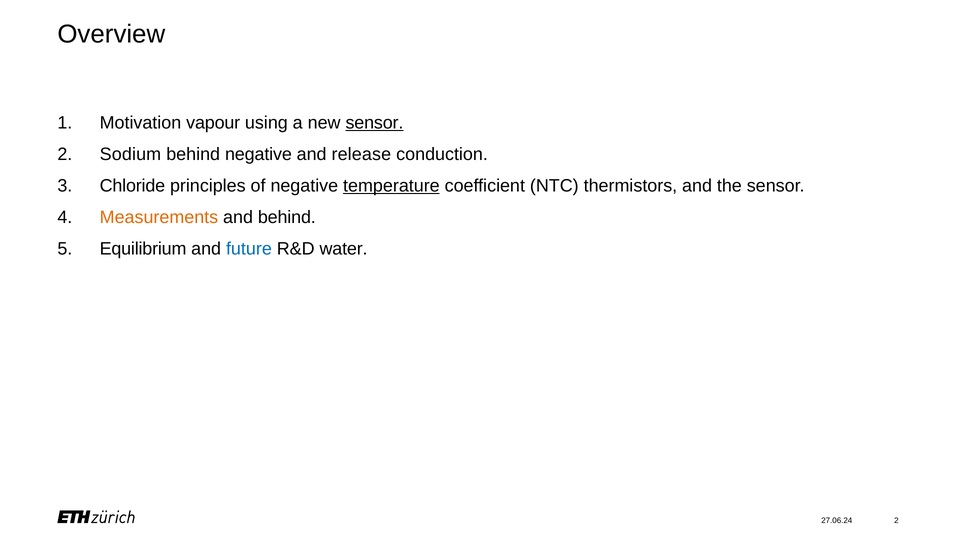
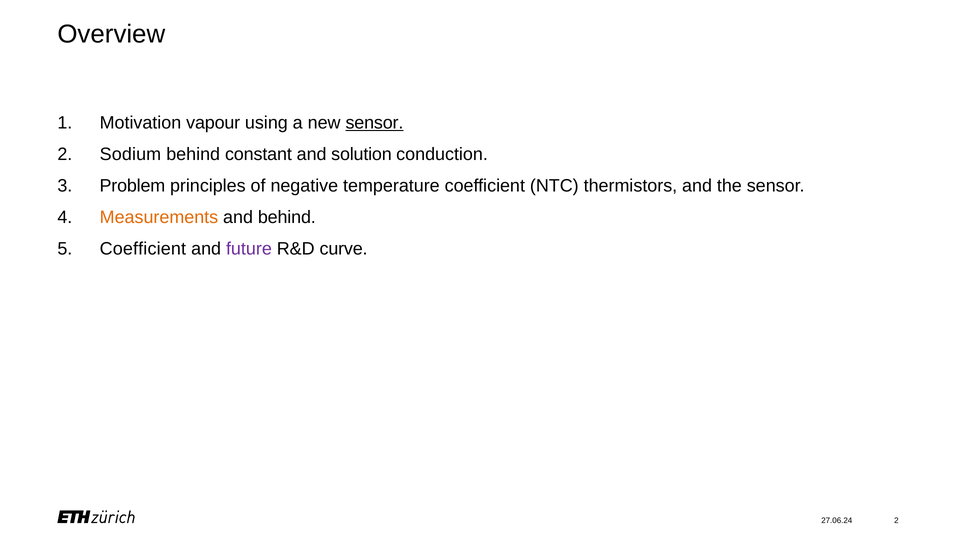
behind negative: negative -> constant
release: release -> solution
Chloride: Chloride -> Problem
temperature underline: present -> none
Equilibrium at (143, 249): Equilibrium -> Coefficient
future colour: blue -> purple
water: water -> curve
